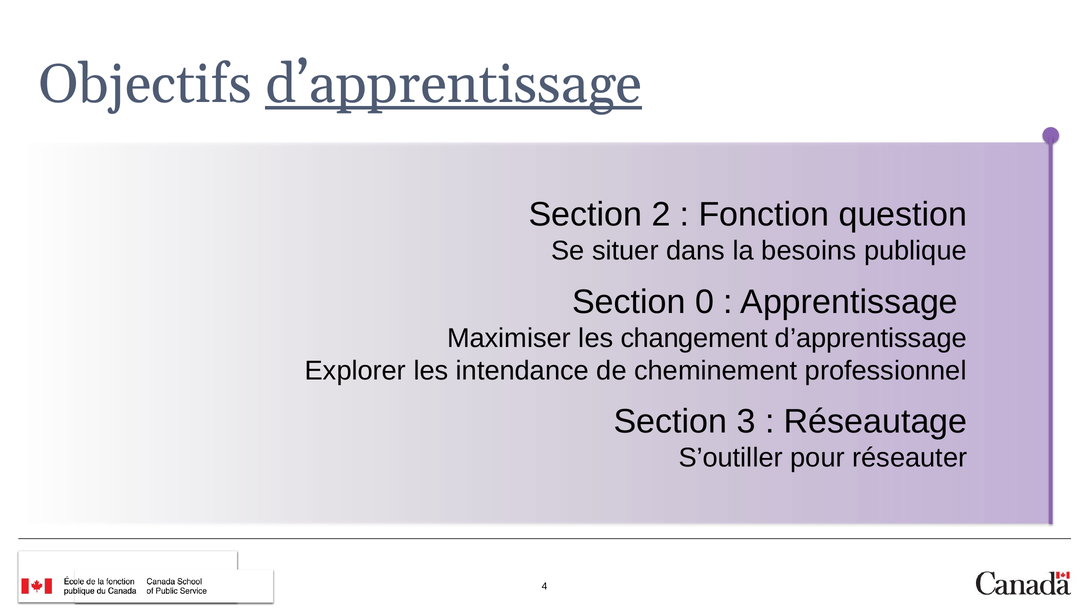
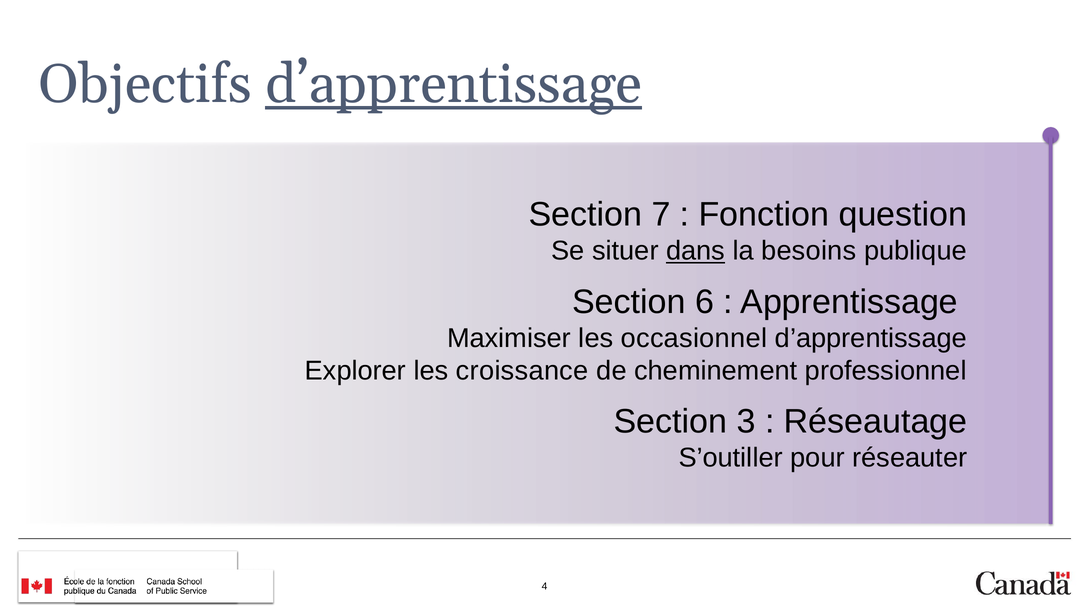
2: 2 -> 7
dans underline: none -> present
0: 0 -> 6
changement: changement -> occasionnel
intendance: intendance -> croissance
